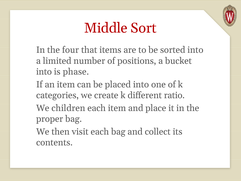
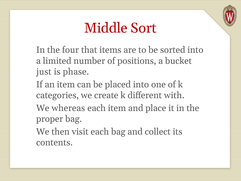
into at (44, 72): into -> just
ratio: ratio -> with
children: children -> whereas
